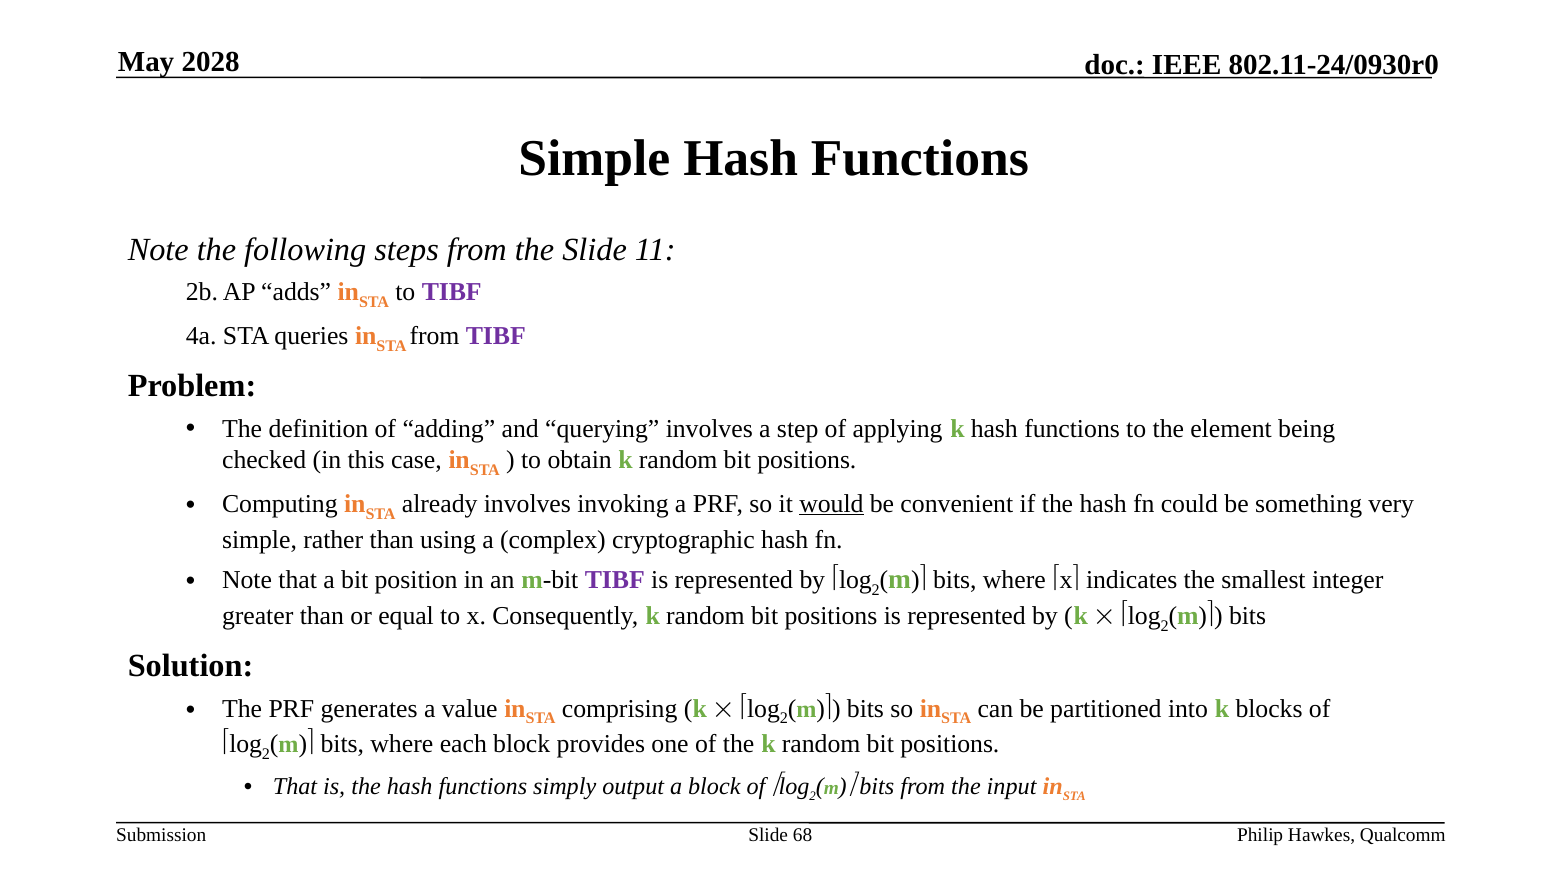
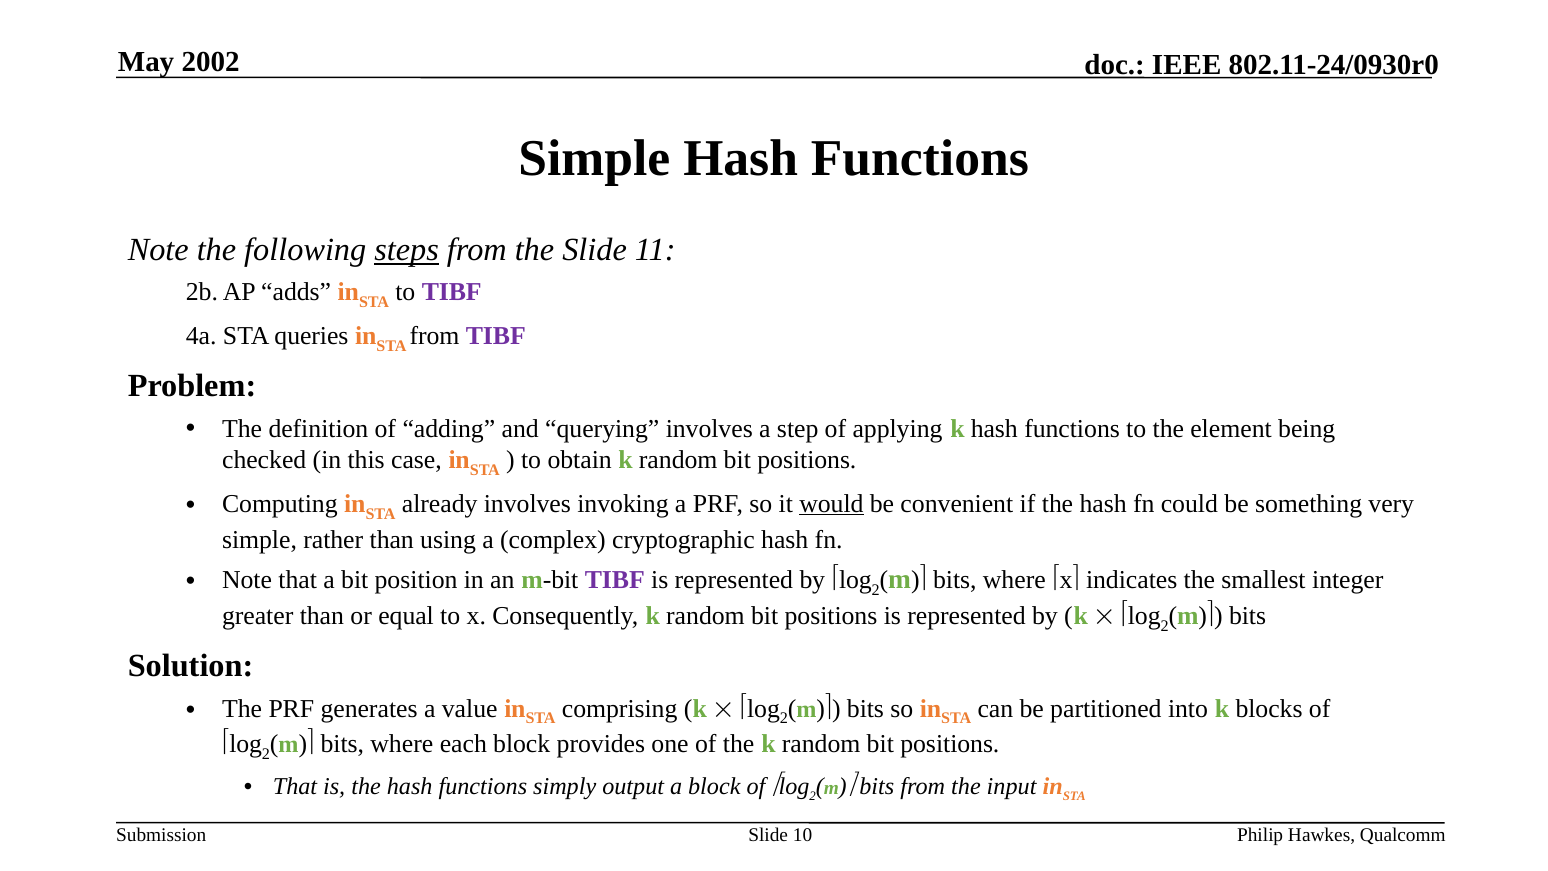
2028: 2028 -> 2002
steps underline: none -> present
68: 68 -> 10
